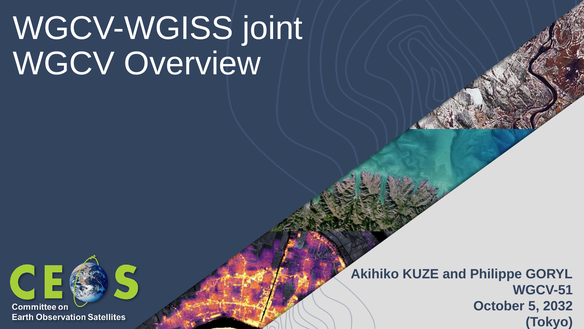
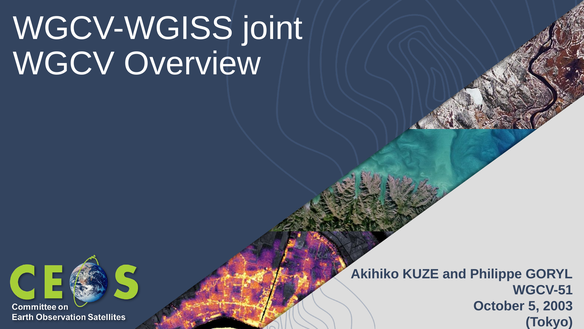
2032: 2032 -> 2003
